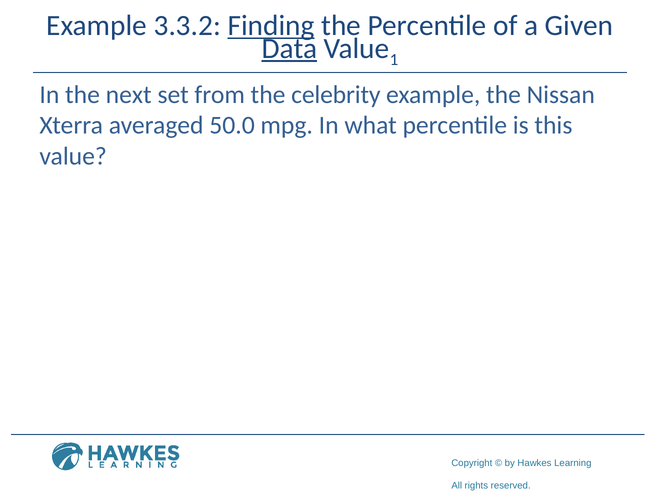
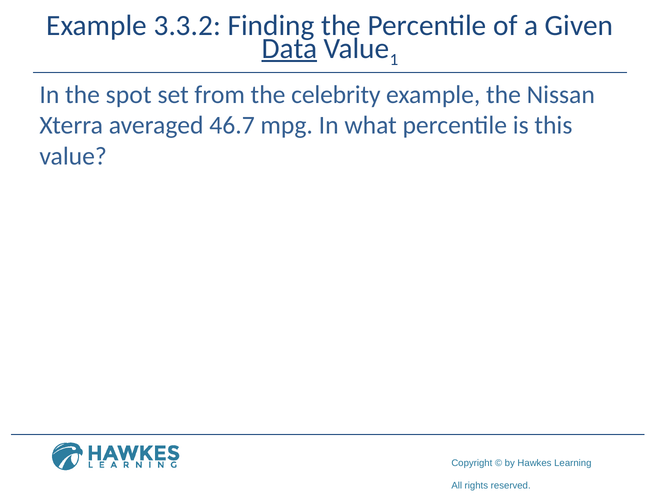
Finding underline: present -> none
next: next -> spot
50.0: 50.0 -> 46.7
